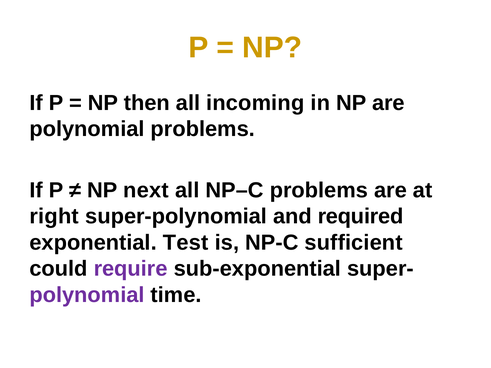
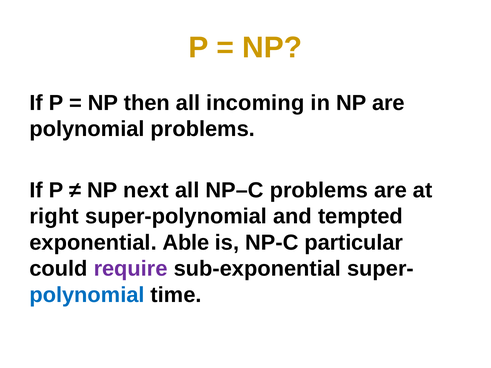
required: required -> tempted
Test: Test -> Able
sufficient: sufficient -> particular
polynomial at (87, 295) colour: purple -> blue
